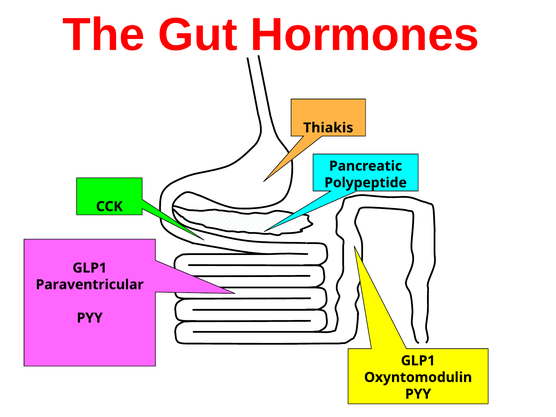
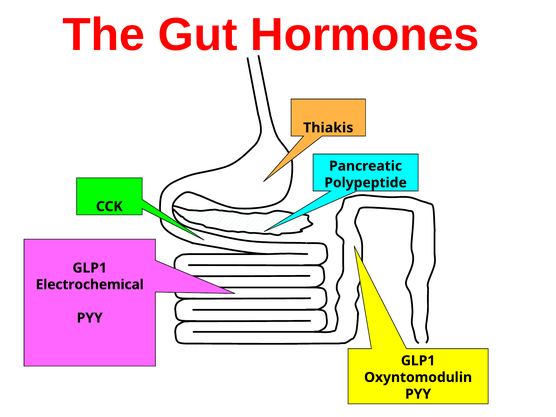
Paraventricular: Paraventricular -> Electrochemical
